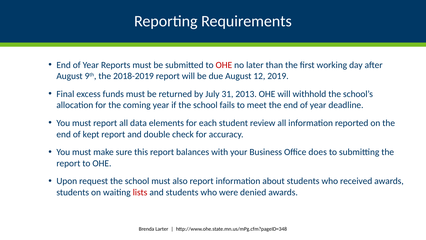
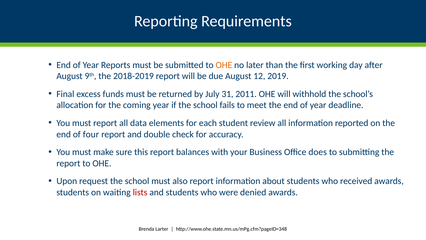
OHE at (224, 65) colour: red -> orange
2013: 2013 -> 2011
kept: kept -> four
